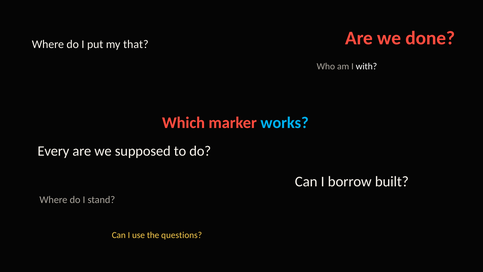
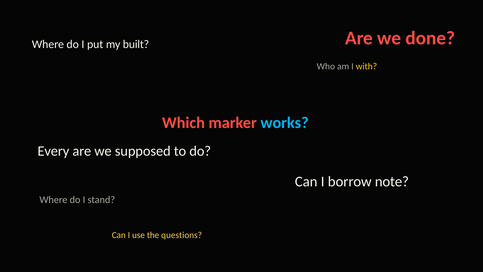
that: that -> built
with colour: white -> yellow
built: built -> note
